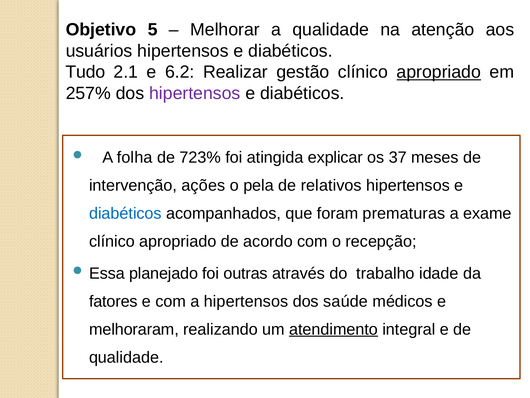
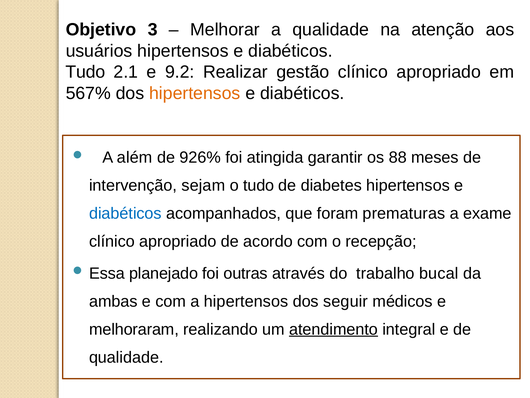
5: 5 -> 3
6.2: 6.2 -> 9.2
apropriado at (439, 72) underline: present -> none
257%: 257% -> 567%
hipertensos at (195, 93) colour: purple -> orange
folha: folha -> além
723%: 723% -> 926%
explicar: explicar -> garantir
37: 37 -> 88
ações: ações -> sejam
o pela: pela -> tudo
relativos: relativos -> diabetes
idade: idade -> bucal
fatores: fatores -> ambas
saúde: saúde -> seguir
